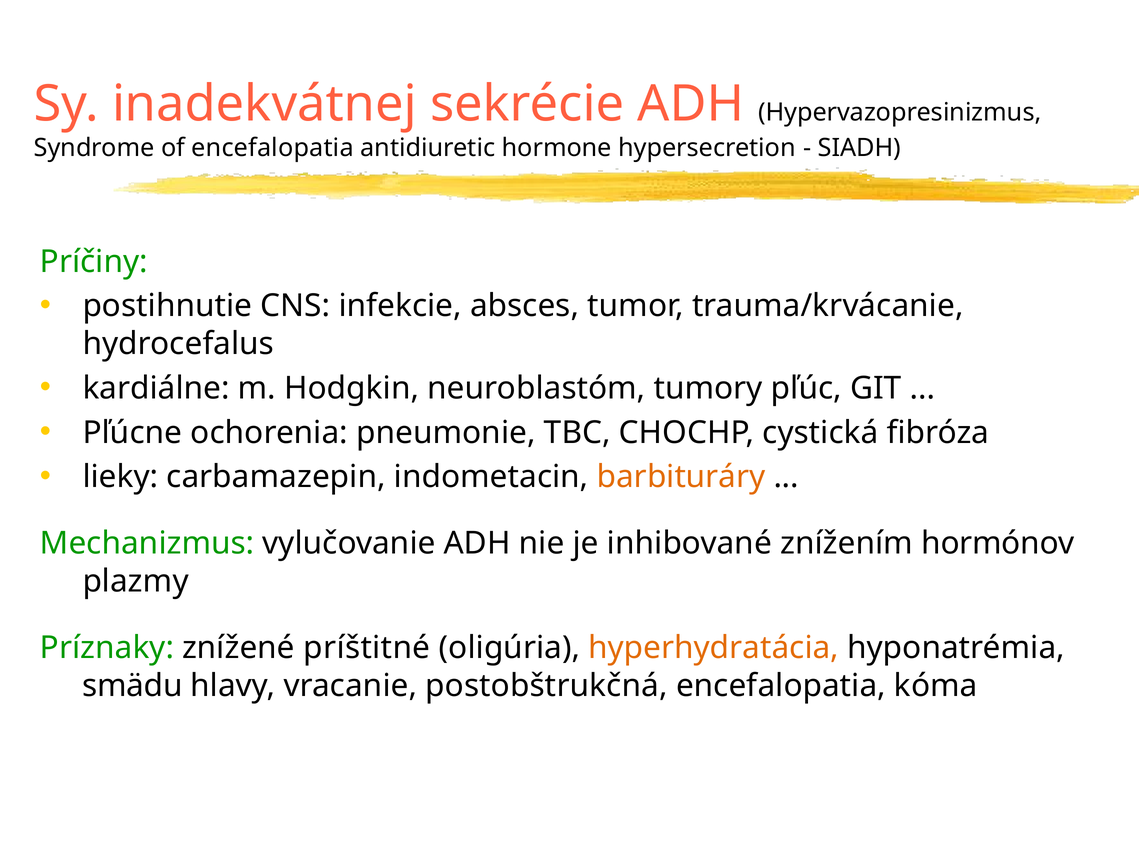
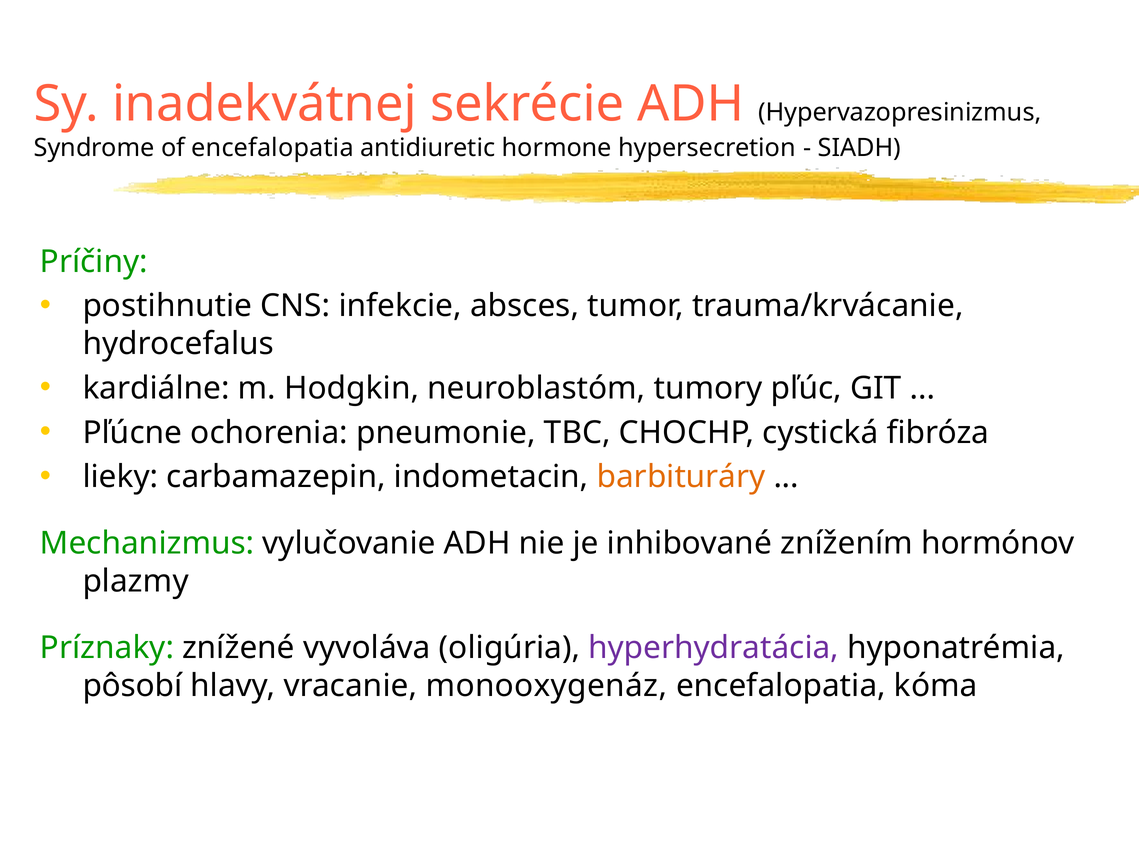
príštitné: príštitné -> vyvoláva
hyperhydratácia colour: orange -> purple
smädu: smädu -> pôsobí
postobštrukčná: postobštrukčná -> monooxygenáz
